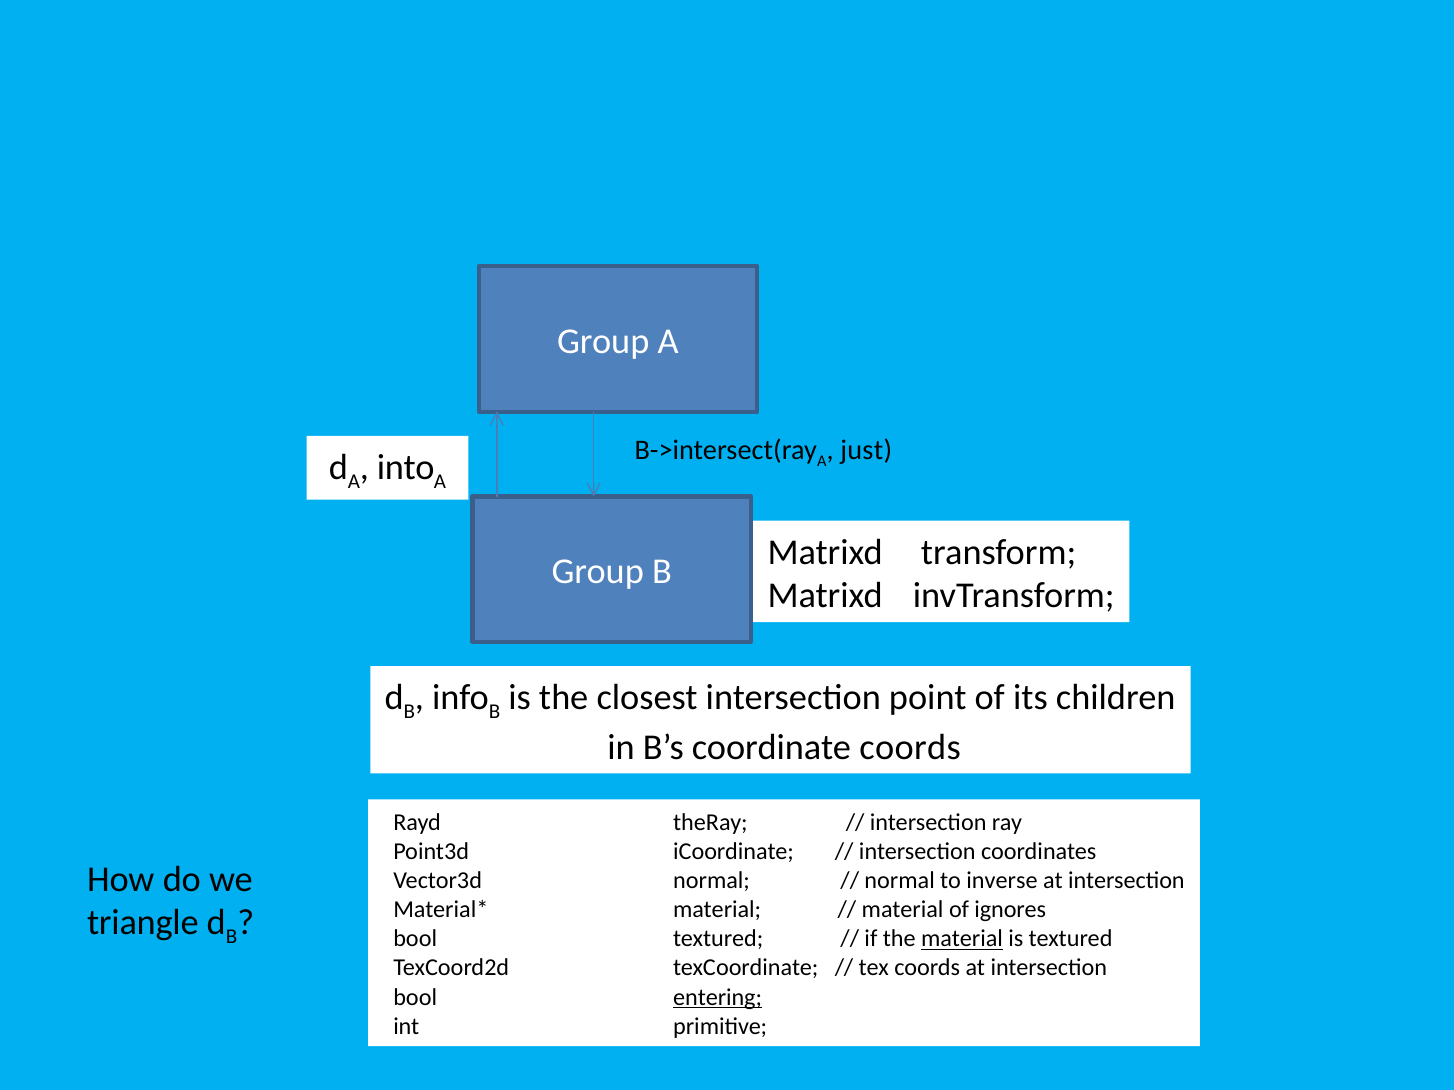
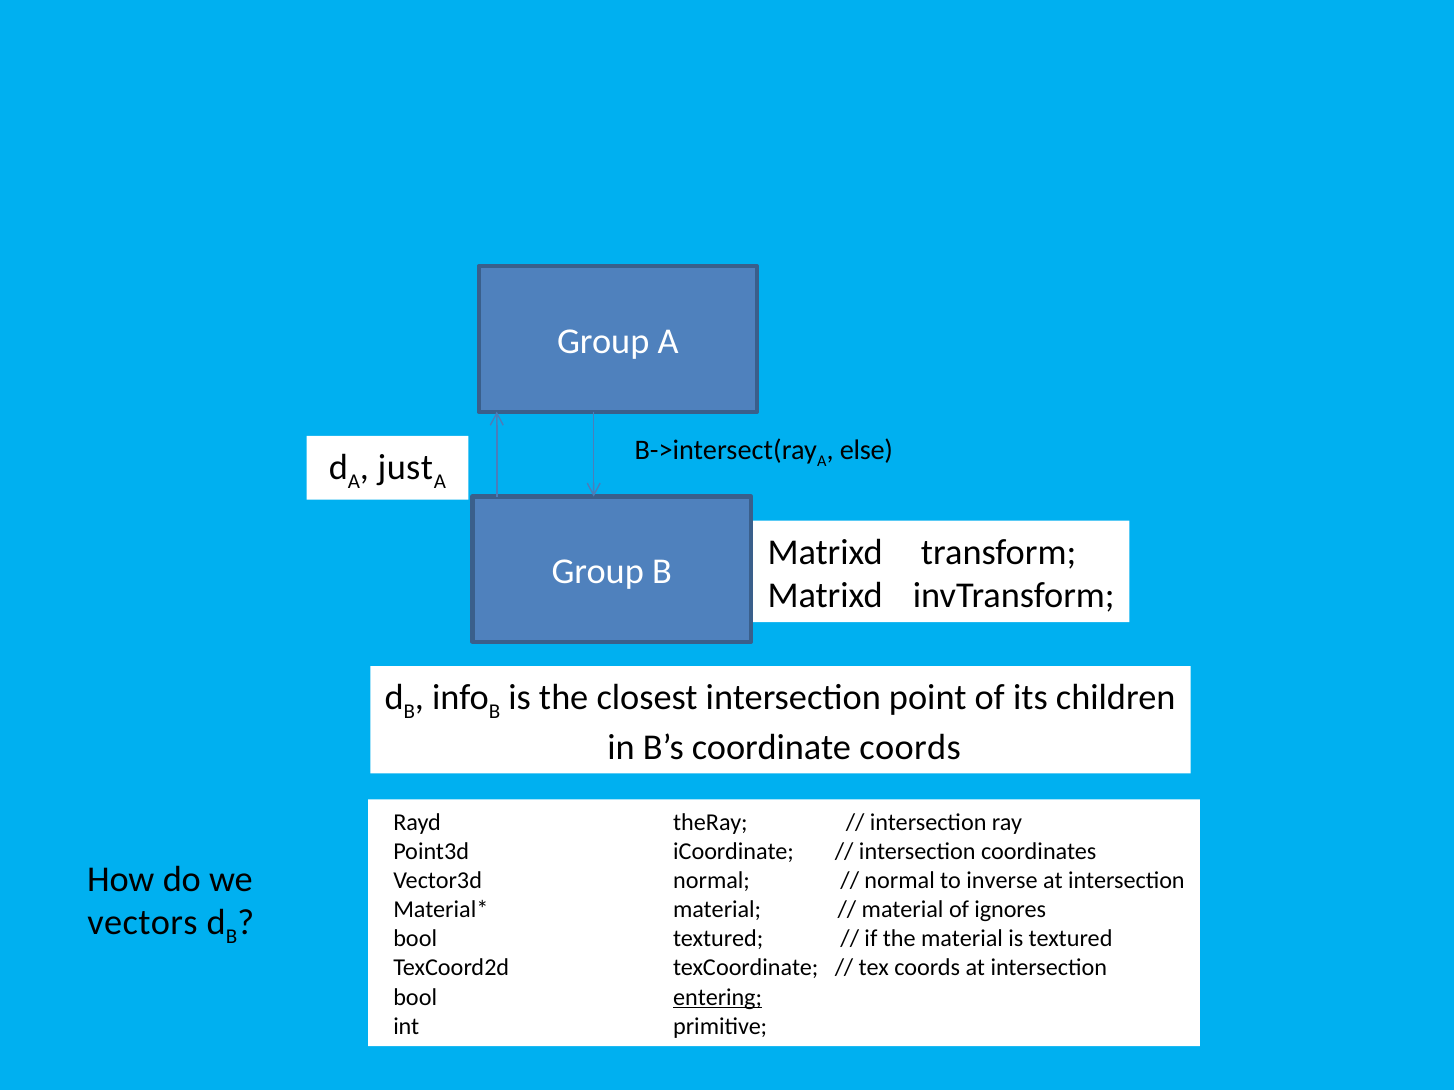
just: just -> else
into: into -> just
triangle: triangle -> vectors
material at (962, 939) underline: present -> none
